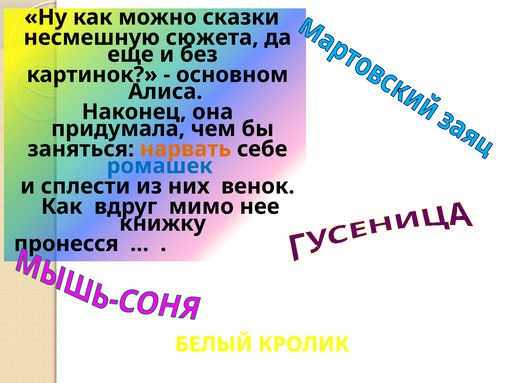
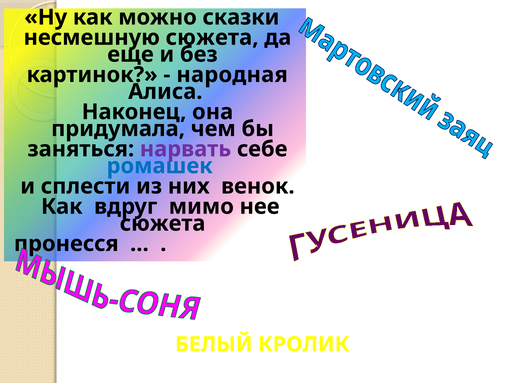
основном: основном -> народная
нарвать colour: orange -> purple
книжку at (163, 223): книжку -> сюжета
